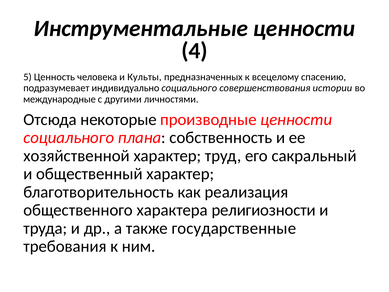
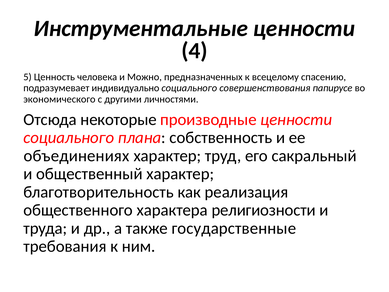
Культы: Культы -> Можно
истории: истории -> папирусе
международные: международные -> экономического
хозяйственной: хозяйственной -> объединениях
